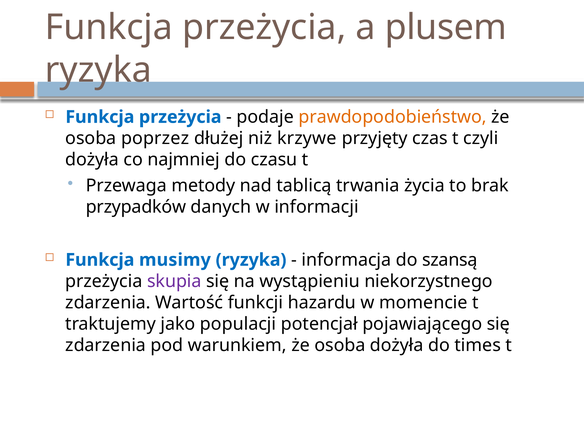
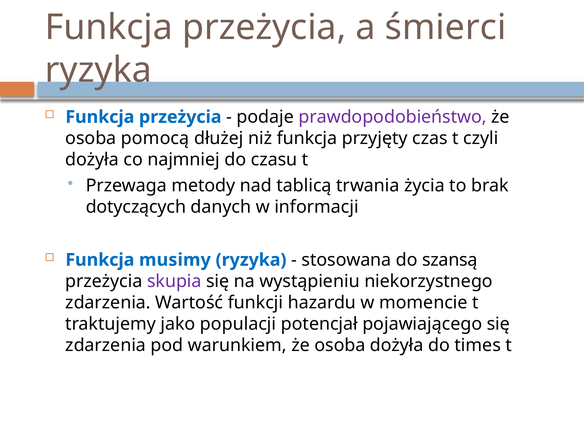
plusem: plusem -> śmierci
prawdopodobieństwo colour: orange -> purple
poprzez: poprzez -> pomocą
niż krzywe: krzywe -> funkcja
przypadków: przypadków -> dotyczących
informacja: informacja -> stosowana
